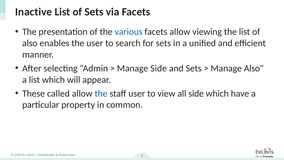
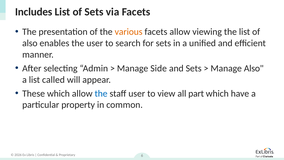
Inactive: Inactive -> Includes
various colour: blue -> orange
list which: which -> called
These called: called -> which
all side: side -> part
